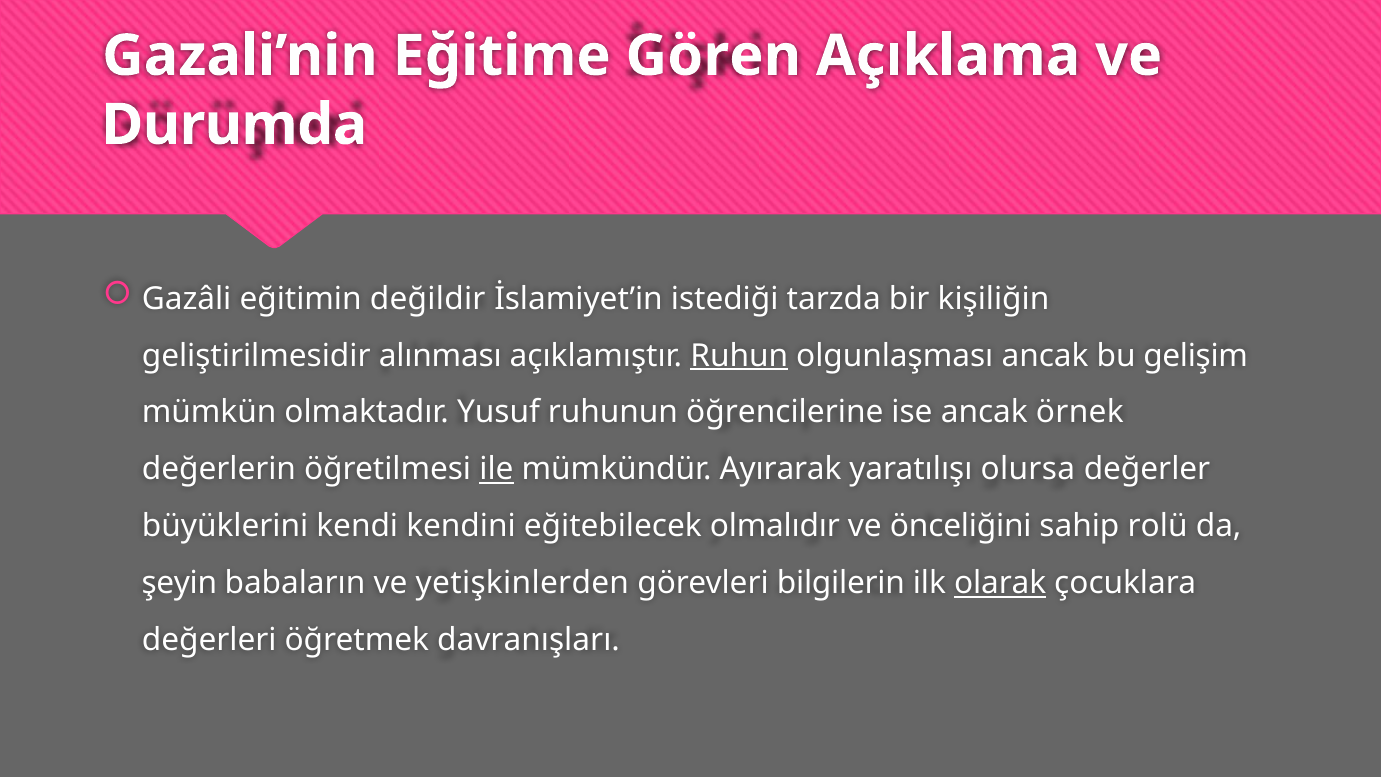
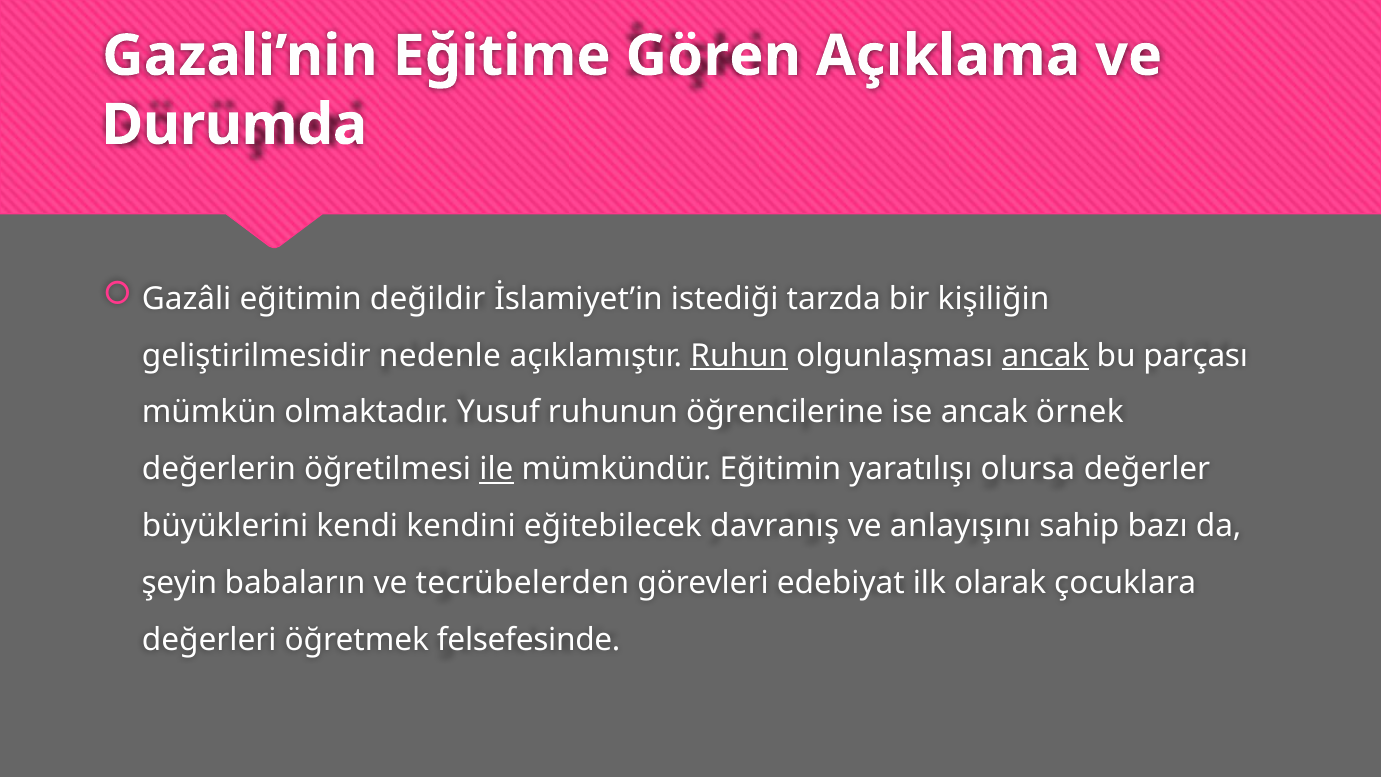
alınması: alınması -> nedenle
ancak at (1045, 355) underline: none -> present
gelişim: gelişim -> parçası
mümkündür Ayırarak: Ayırarak -> Eğitimin
olmalıdır: olmalıdır -> davranış
önceliğini: önceliğini -> anlayışını
rolü: rolü -> bazı
yetişkinlerden: yetişkinlerden -> tecrübelerden
bilgilerin: bilgilerin -> edebiyat
olarak underline: present -> none
davranışları: davranışları -> felsefesinde
